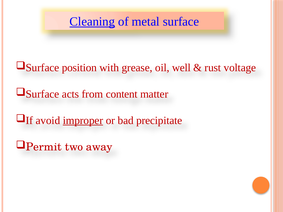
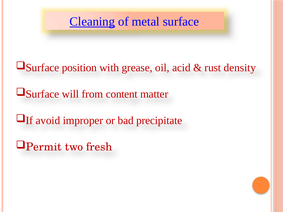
well: well -> acid
voltage: voltage -> density
acts: acts -> will
improper underline: present -> none
away: away -> fresh
